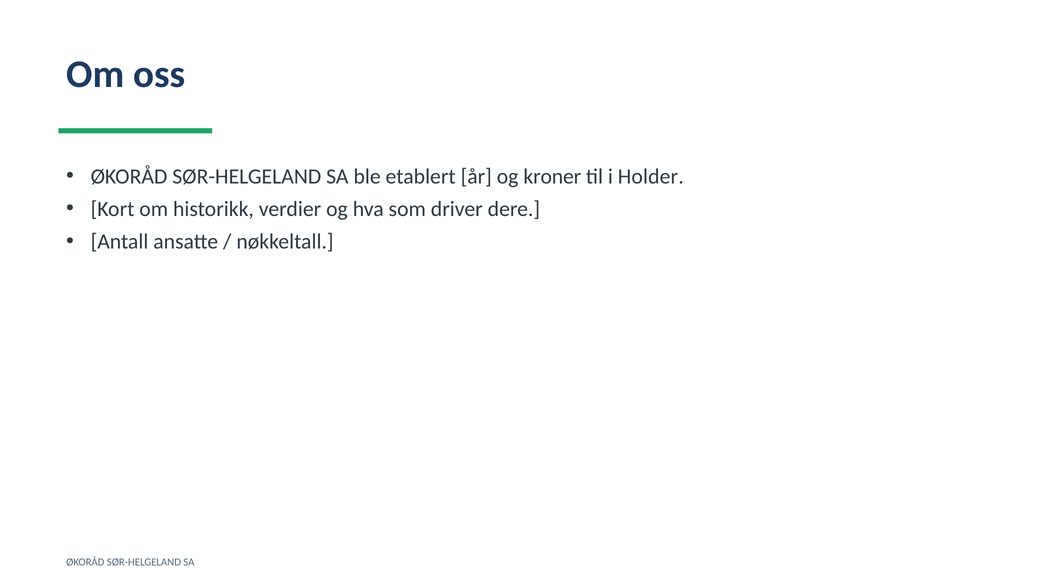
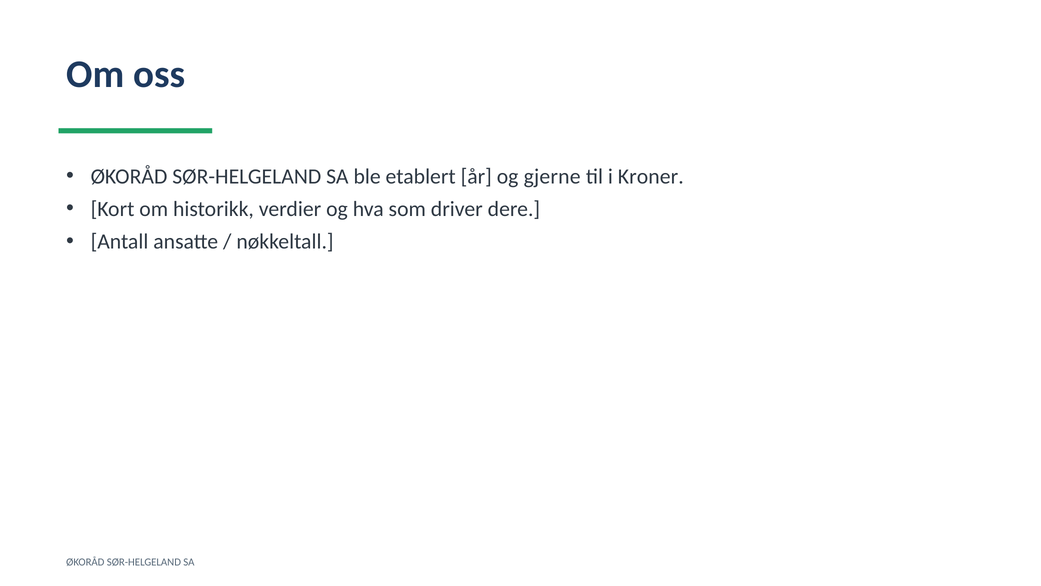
kroner: kroner -> gjerne
Holder: Holder -> Kroner
